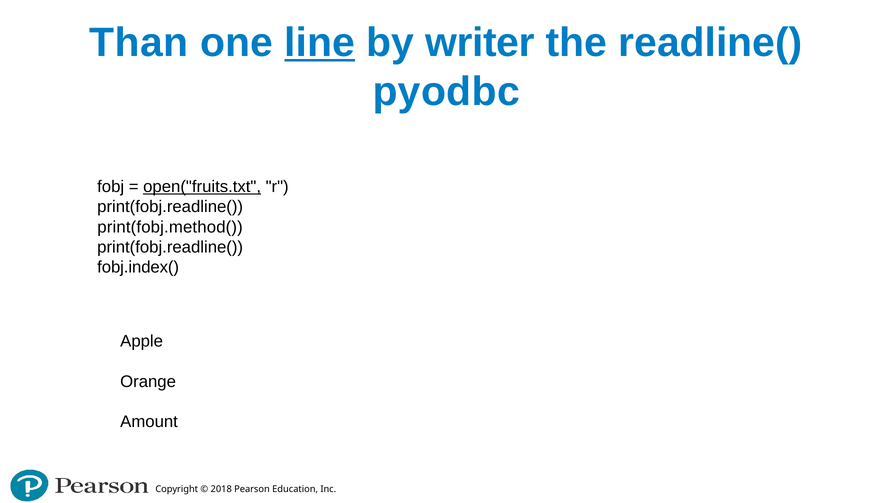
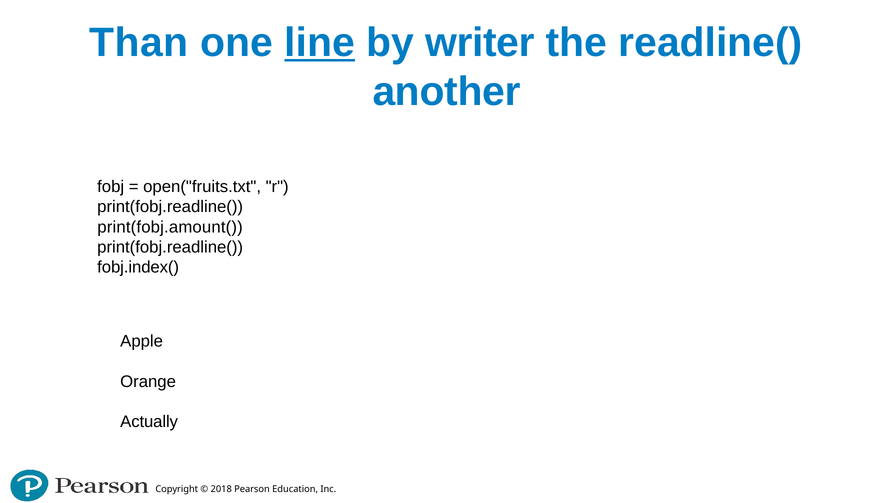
pyodbc: pyodbc -> another
open("fruits.txt underline: present -> none
print(fobj.method(: print(fobj.method( -> print(fobj.amount(
Amount: Amount -> Actually
